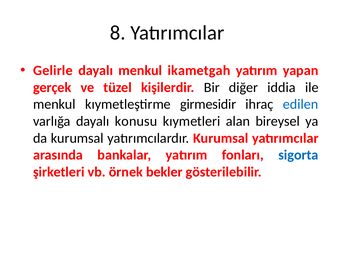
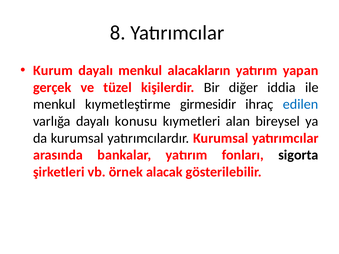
Gelirle: Gelirle -> Kurum
ikametgah: ikametgah -> alacakların
sigorta colour: blue -> black
bekler: bekler -> alacak
